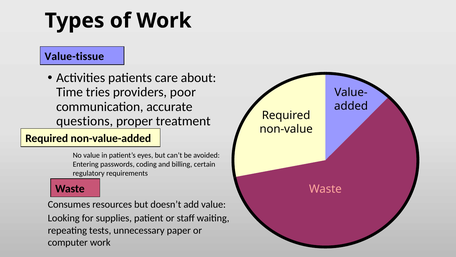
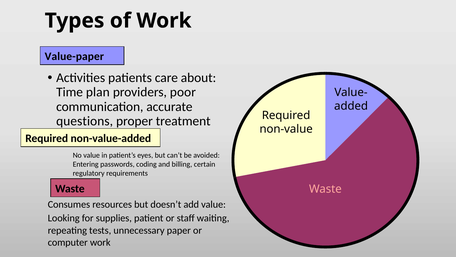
Value-tissue: Value-tissue -> Value-paper
Time tries: tries -> plan
